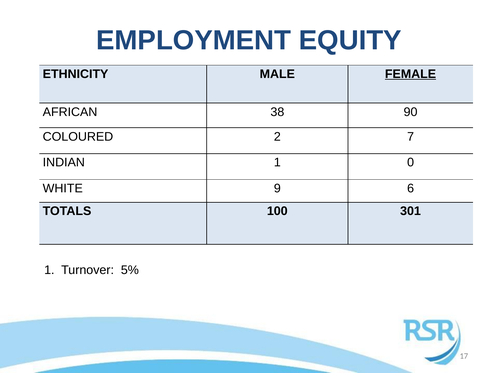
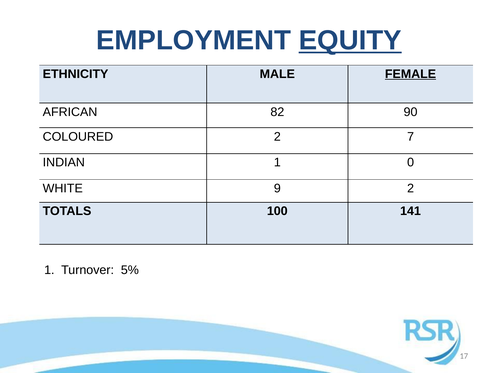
EQUITY underline: none -> present
38: 38 -> 82
9 6: 6 -> 2
301: 301 -> 141
